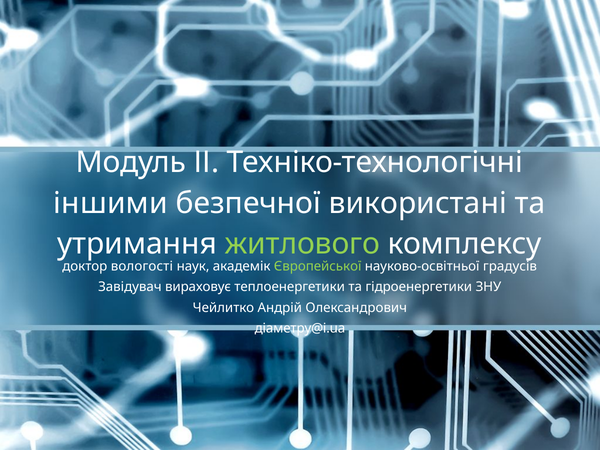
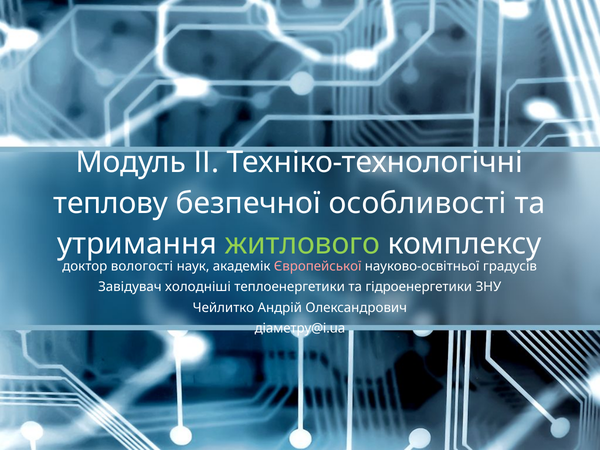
іншими: іншими -> теплову
використані: використані -> особливості
Європейської colour: light green -> pink
вираховує: вираховує -> холодніші
